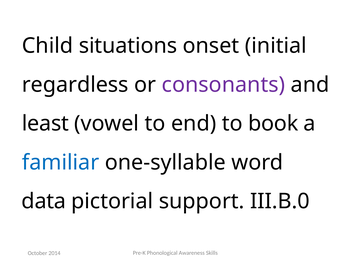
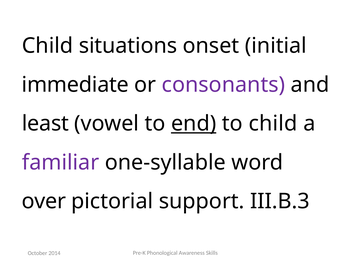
regardless: regardless -> immediate
end underline: none -> present
to book: book -> child
familiar colour: blue -> purple
data: data -> over
III.B.0: III.B.0 -> III.B.3
